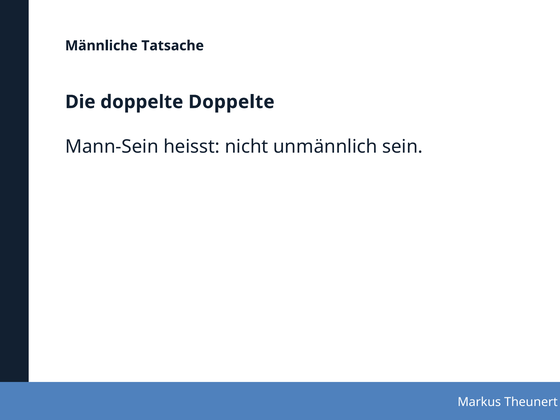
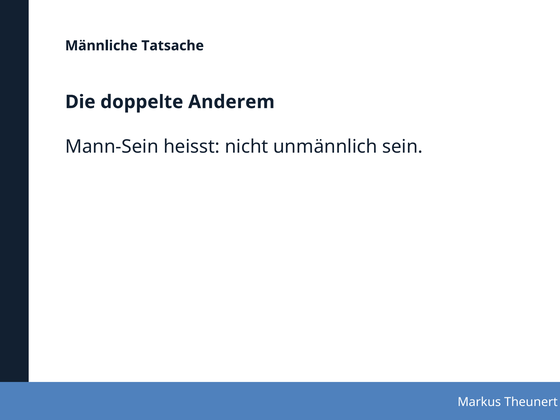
doppelte Doppelte: Doppelte -> Anderem
